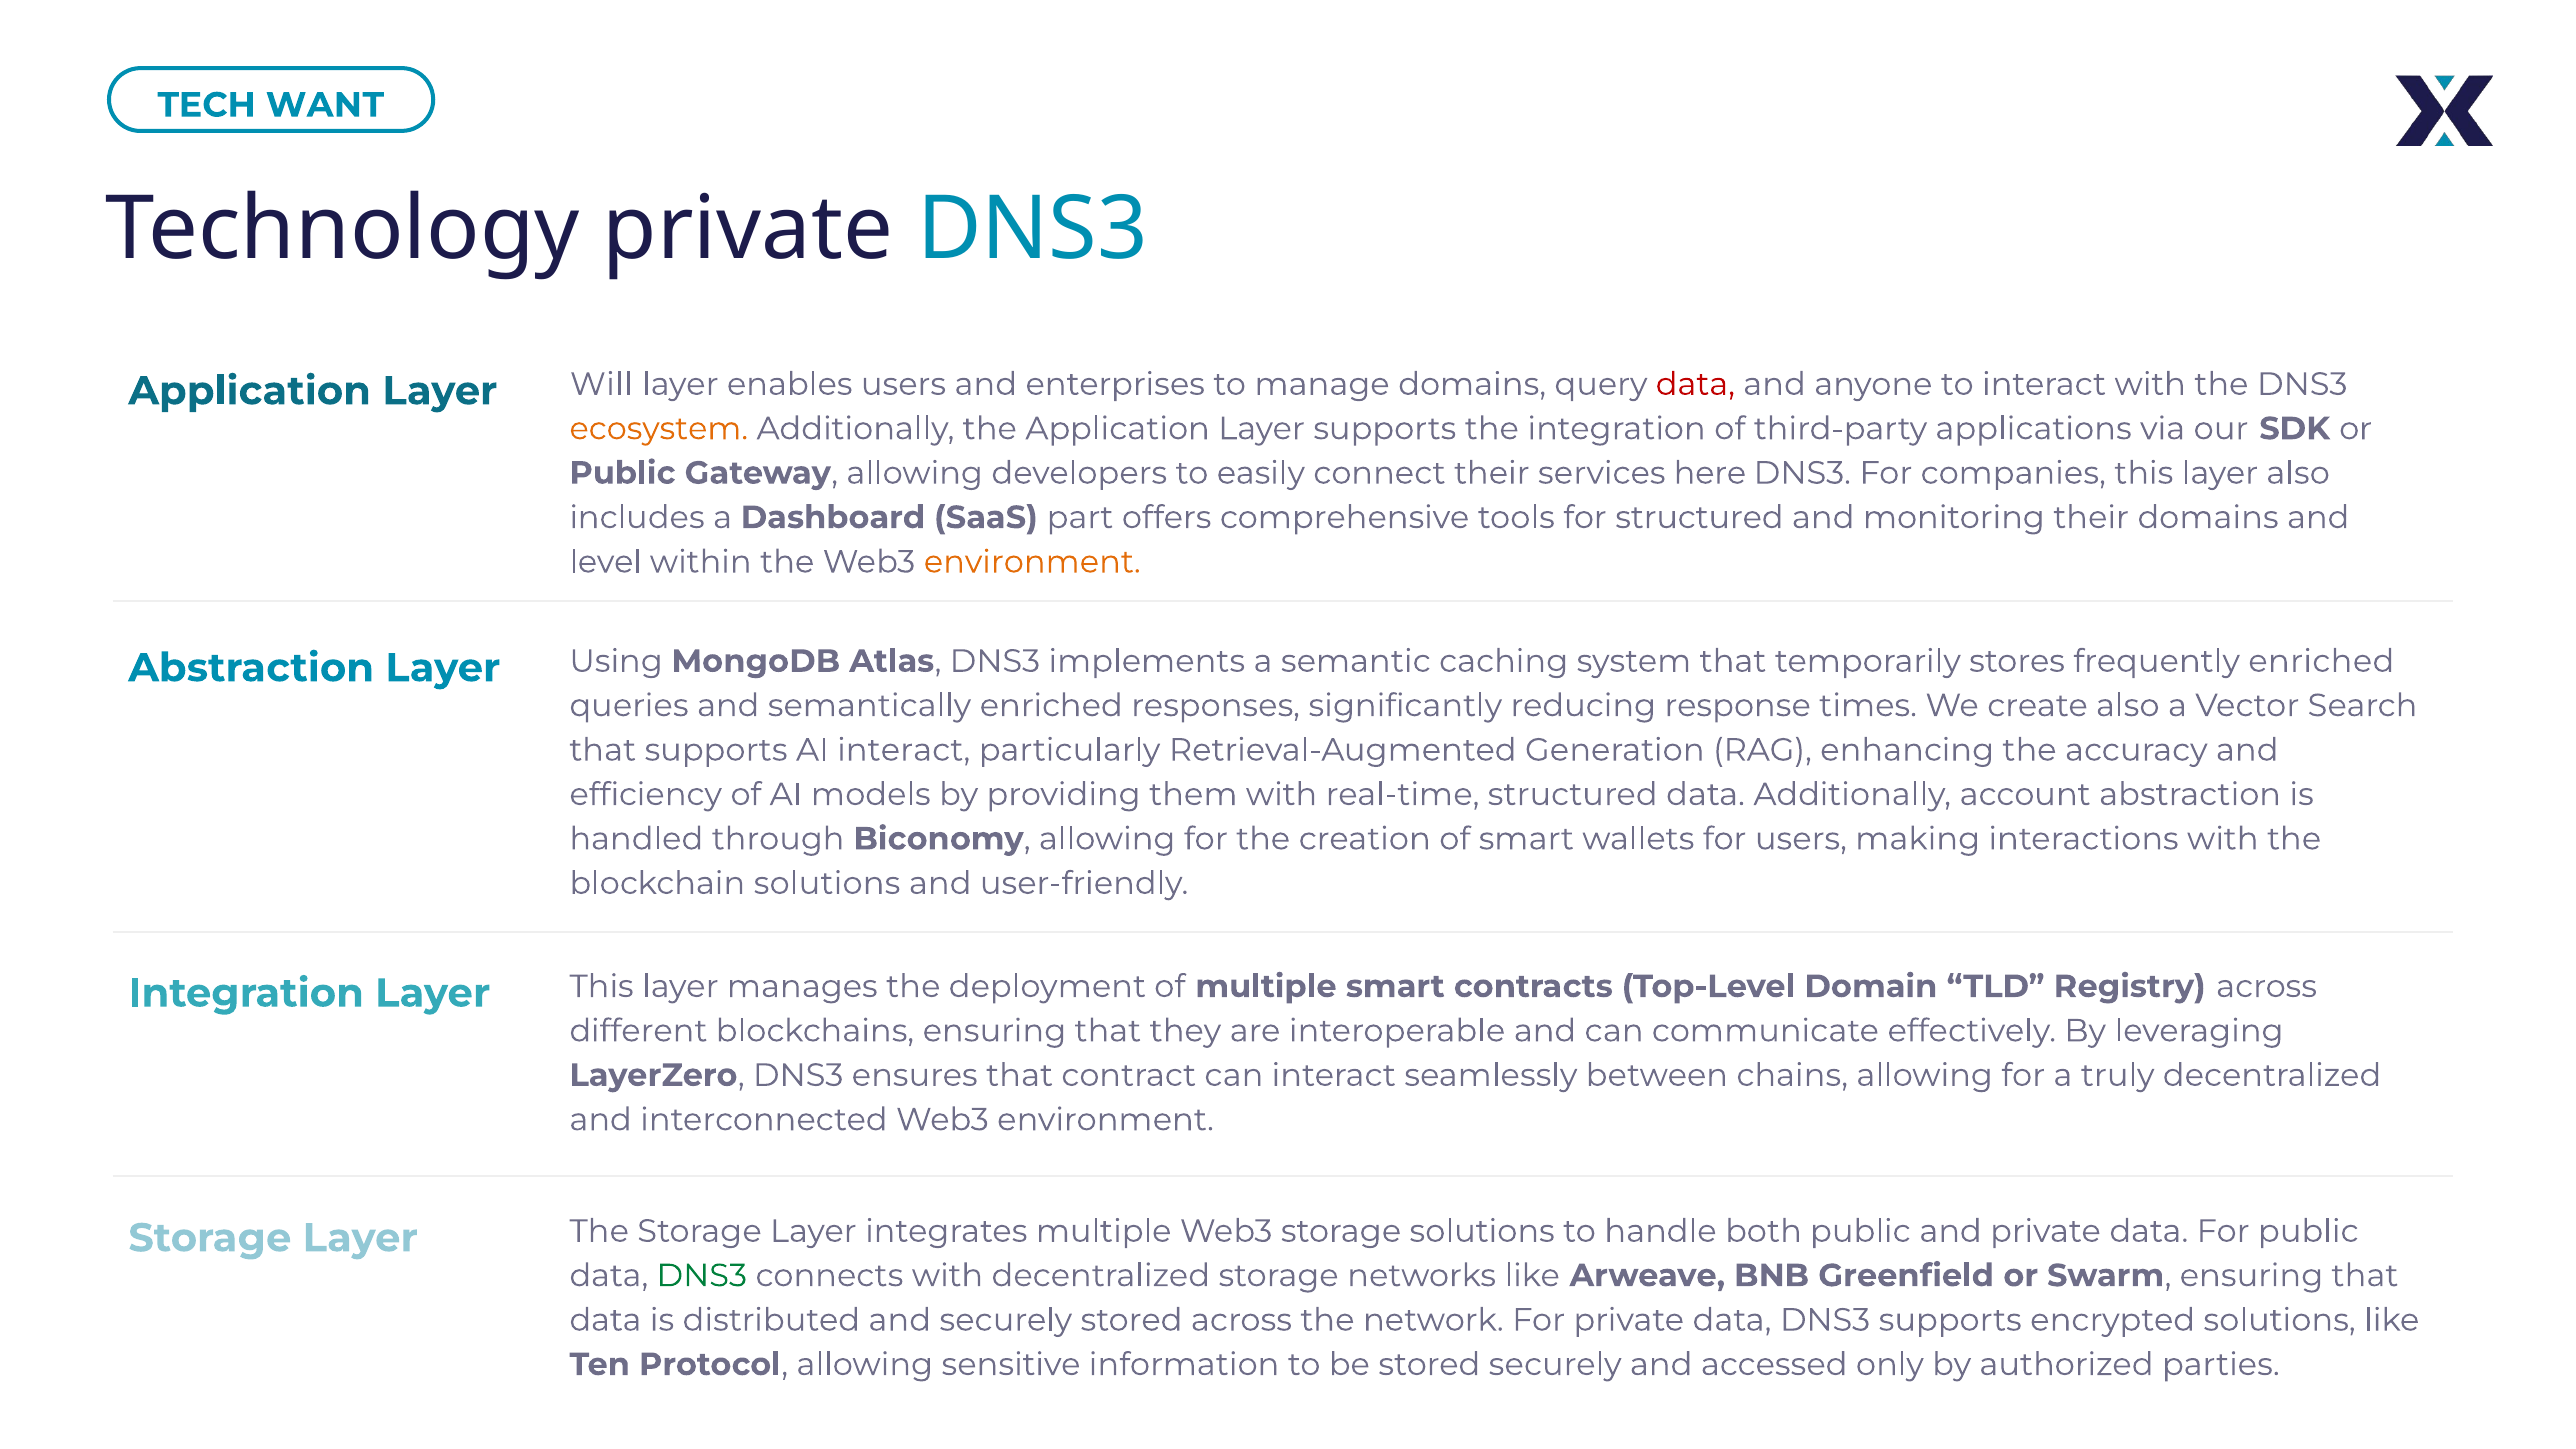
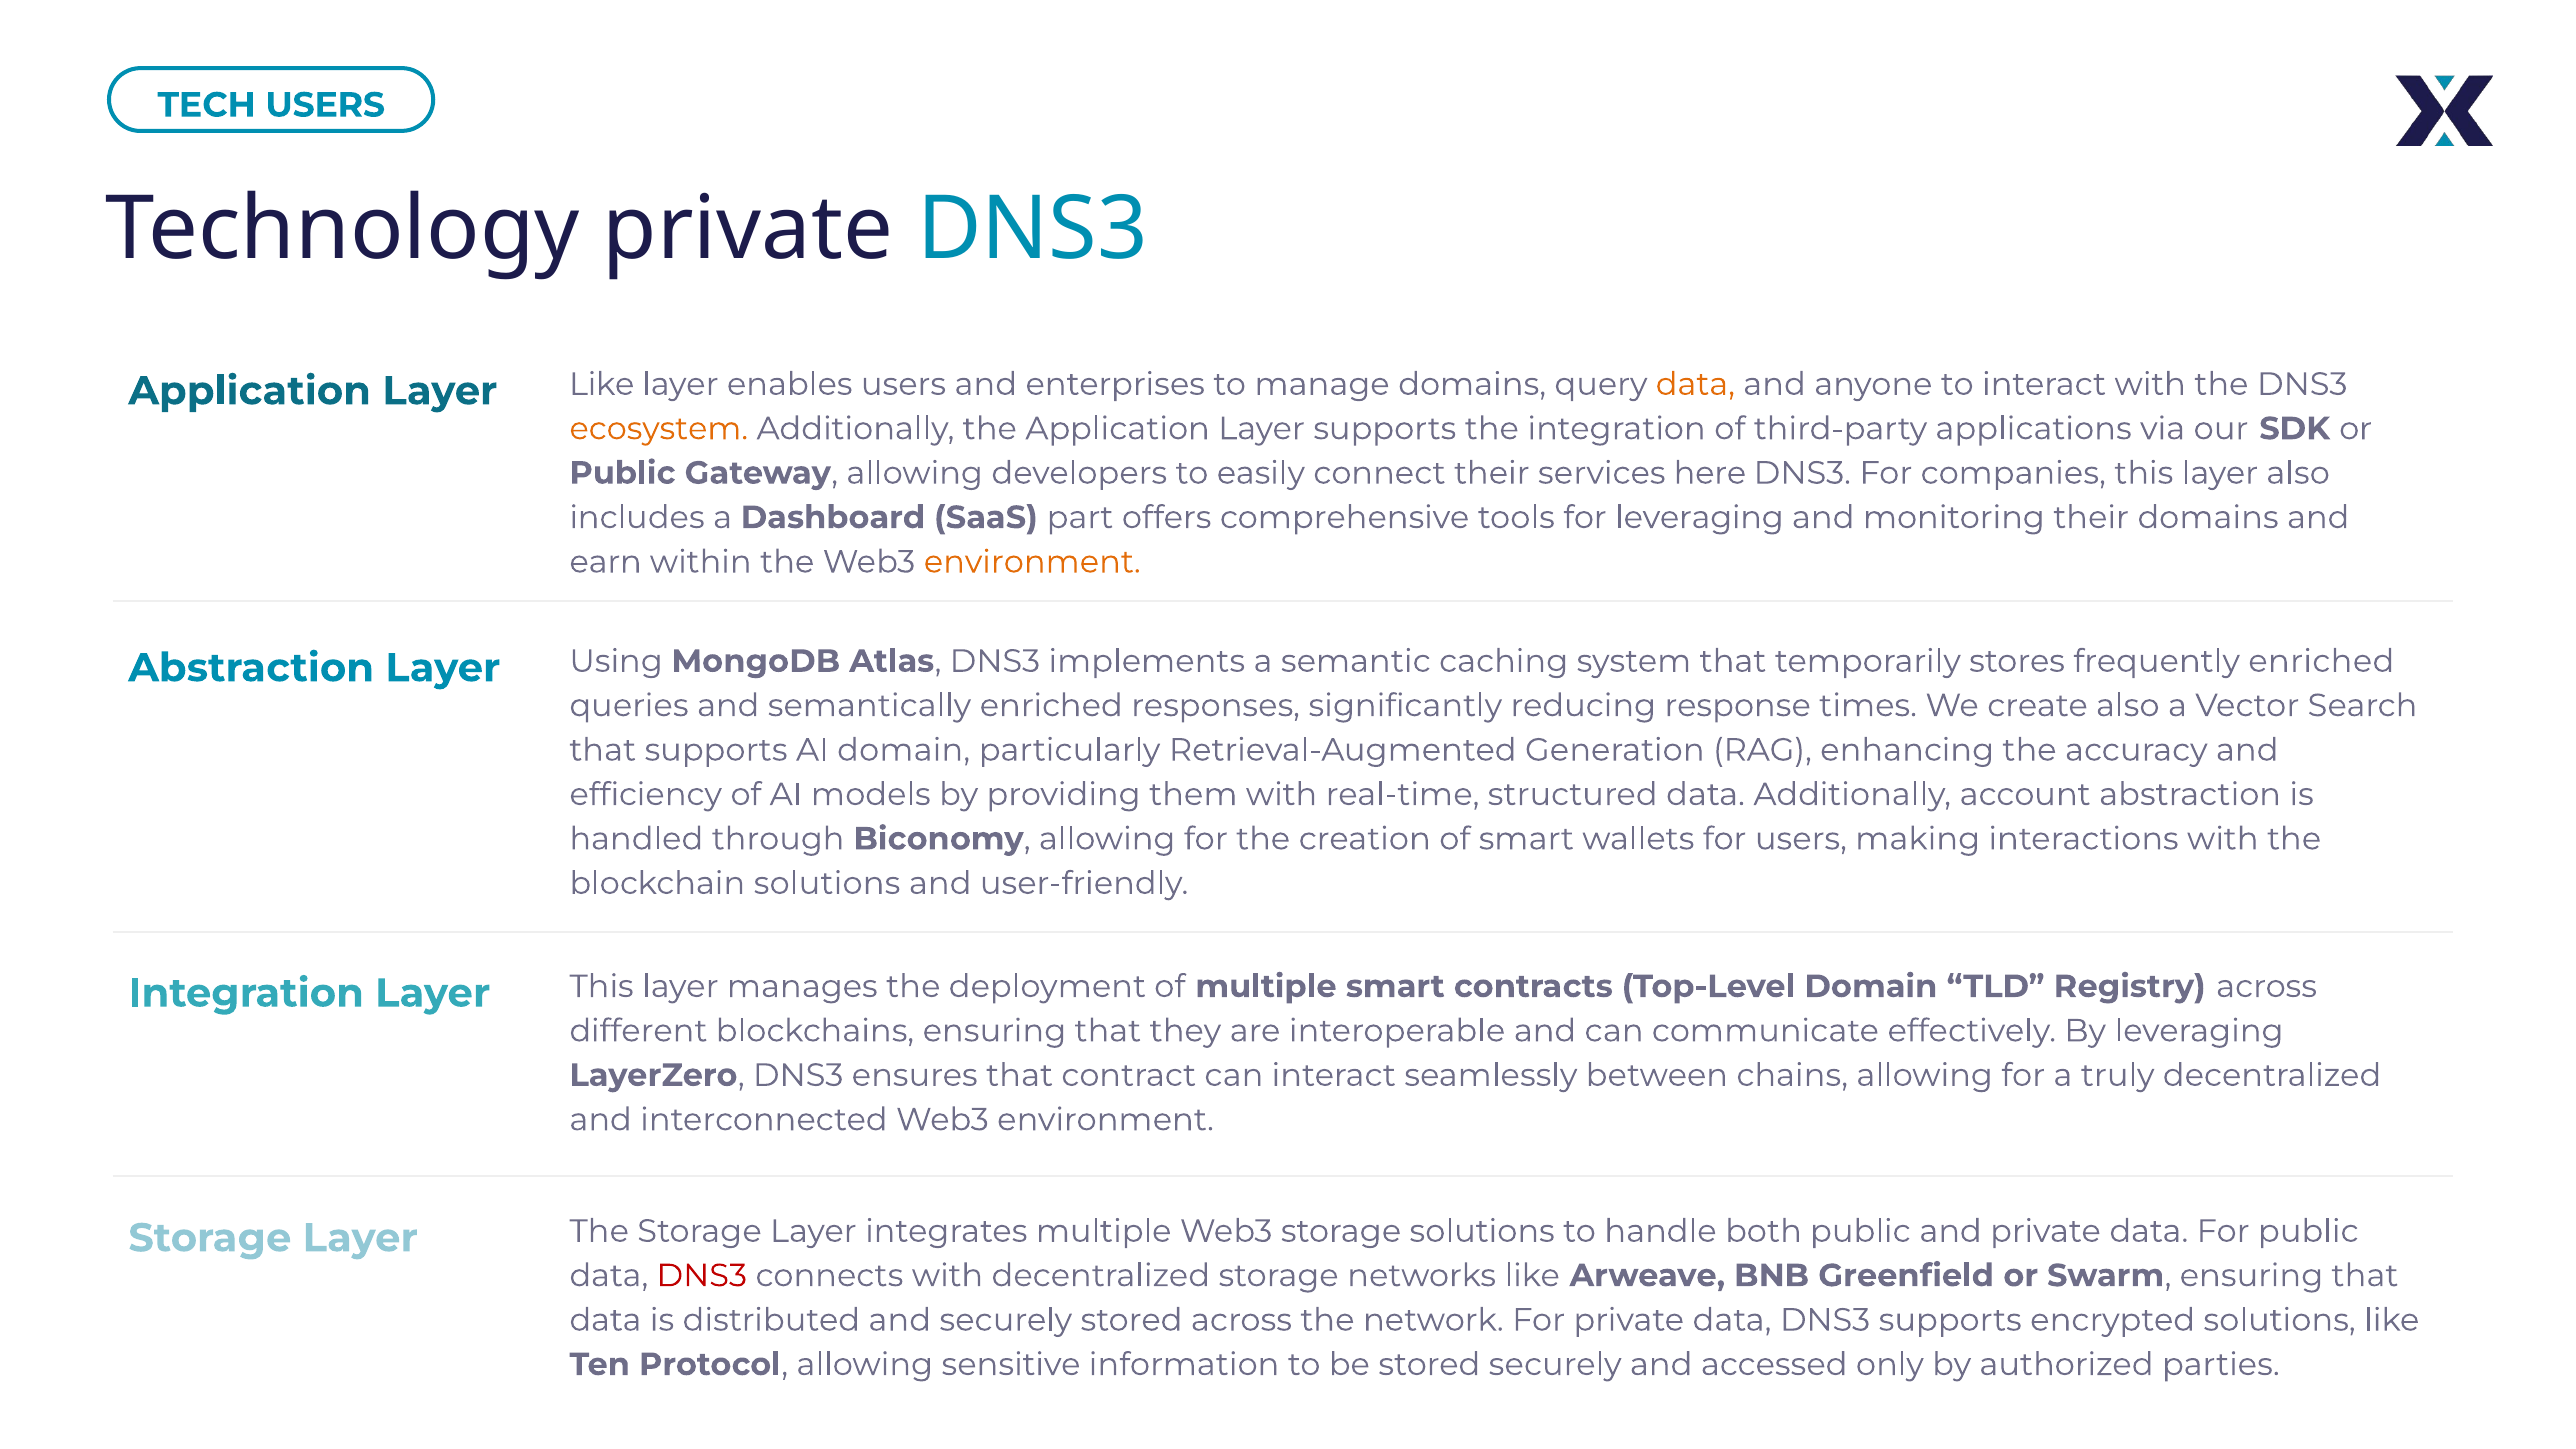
TECH WANT: WANT -> USERS
Layer Will: Will -> Like
data at (1695, 384) colour: red -> orange
for structured: structured -> leveraging
level: level -> earn
AI interact: interact -> domain
DNS3 at (702, 1276) colour: green -> red
